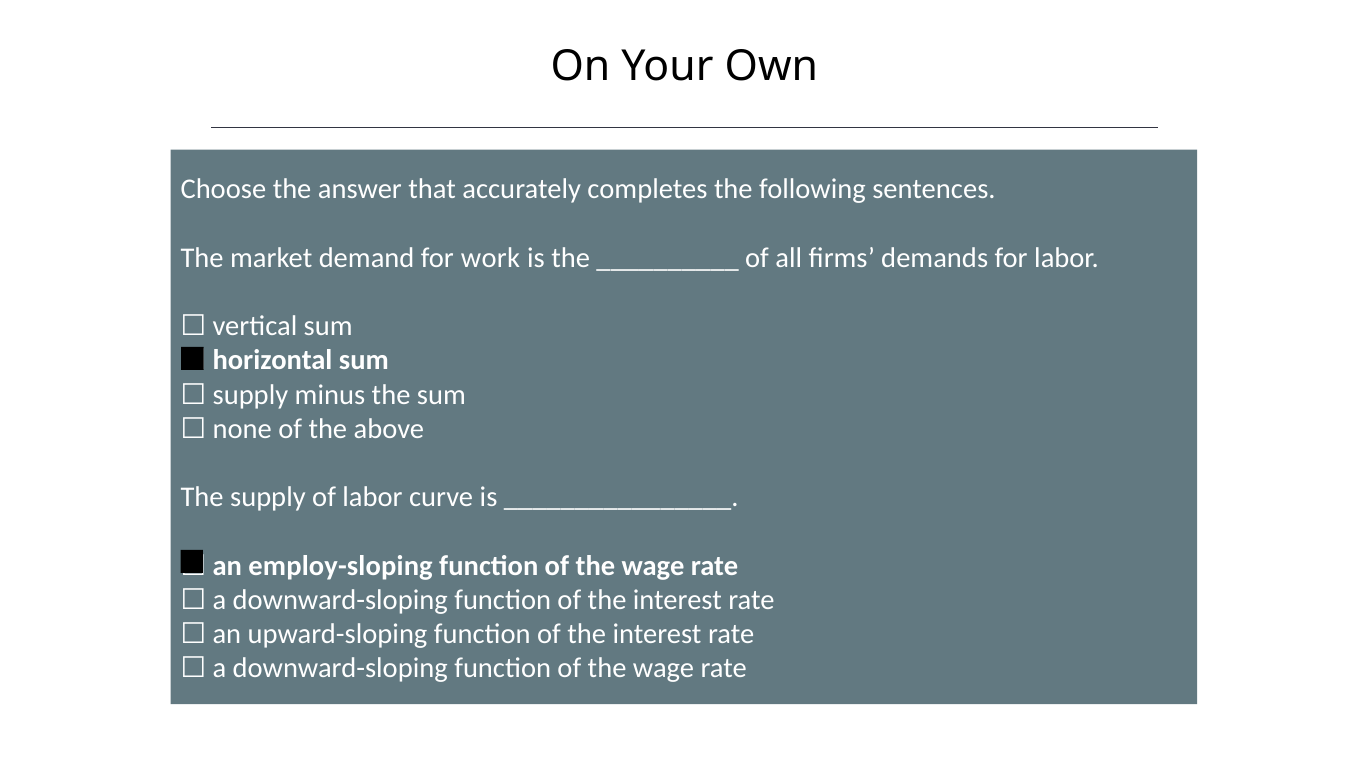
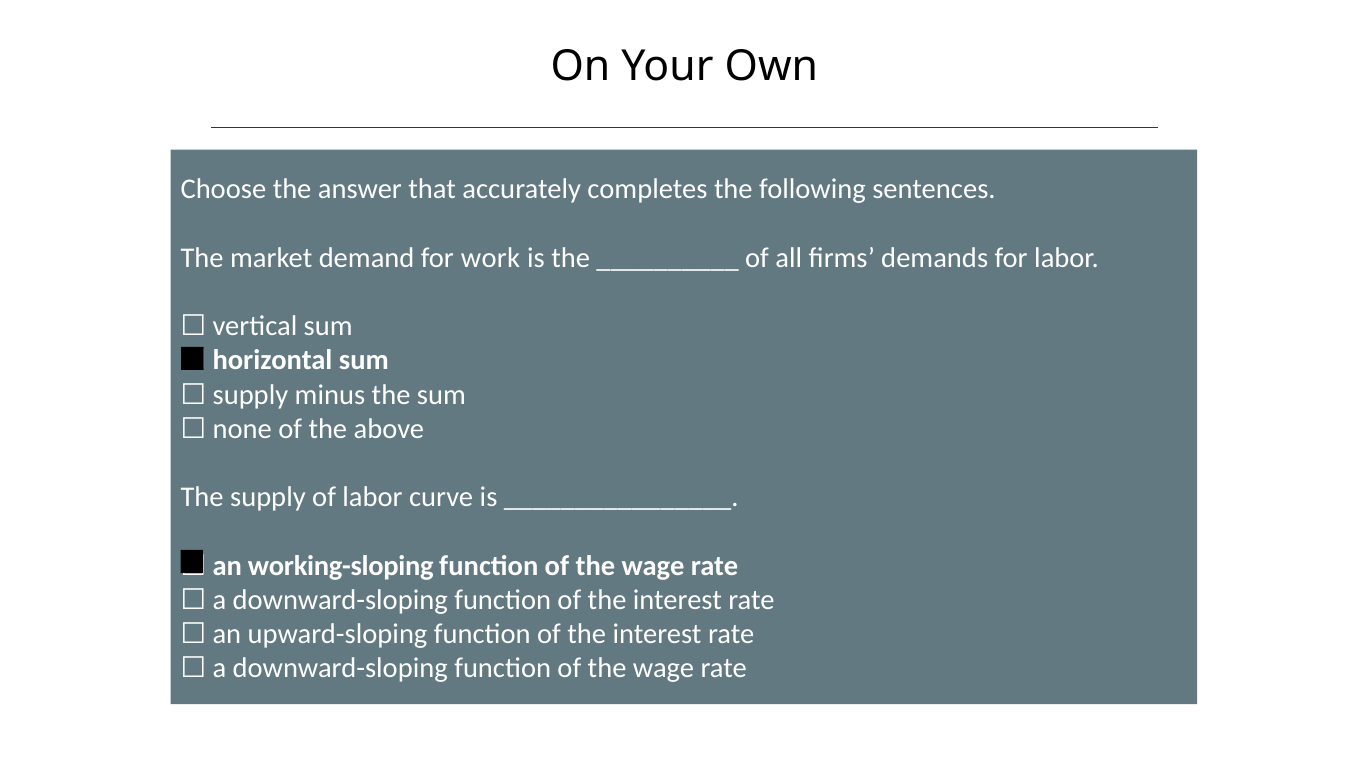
employ-sloping: employ-sloping -> working-sloping
